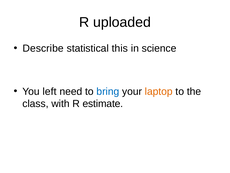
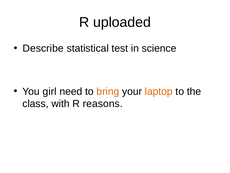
this: this -> test
left: left -> girl
bring colour: blue -> orange
estimate: estimate -> reasons
